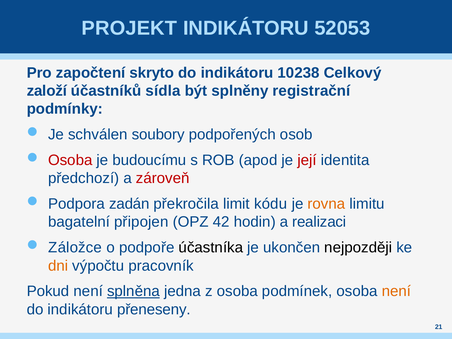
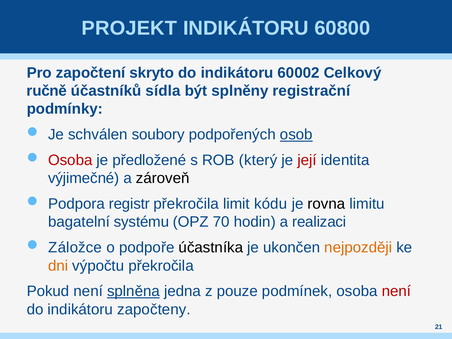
52053: 52053 -> 60800
10238: 10238 -> 60002
založí: založí -> ručně
osob underline: none -> present
budoucímu: budoucímu -> předložené
apod: apod -> který
předchozí: předchozí -> výjimečné
zároveň colour: red -> black
zadán: zadán -> registr
rovna colour: orange -> black
připojen: připojen -> systému
42: 42 -> 70
nejpozději colour: black -> orange
výpočtu pracovník: pracovník -> překročila
z osoba: osoba -> pouze
není at (396, 291) colour: orange -> red
přeneseny: přeneseny -> započteny
